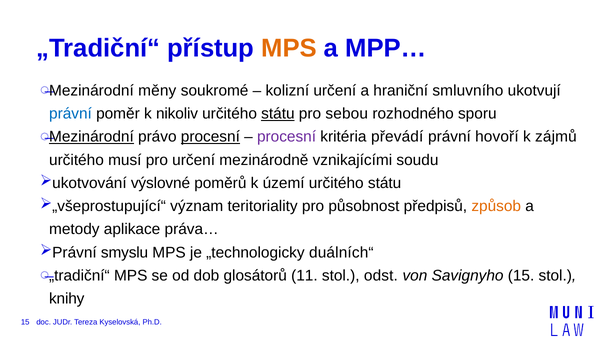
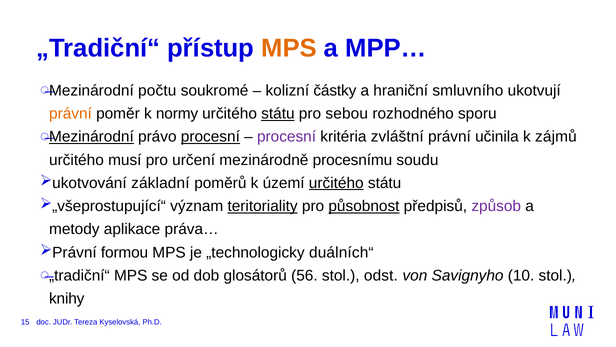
měny: měny -> počtu
kolizní určení: určení -> částky
právní at (70, 113) colour: blue -> orange
nikoliv: nikoliv -> normy
převádí: převádí -> zvláštní
hovoří: hovoří -> učinila
vznikajícími: vznikajícími -> procesnímu
výslovné: výslovné -> základní
určitého at (336, 183) underline: none -> present
teritoriality underline: none -> present
působnost underline: none -> present
způsob colour: orange -> purple
smyslu: smyslu -> formou
11: 11 -> 56
Savignyho 15: 15 -> 10
